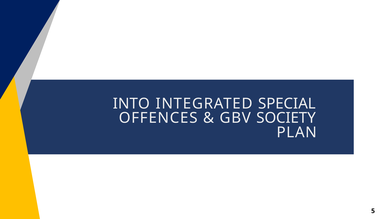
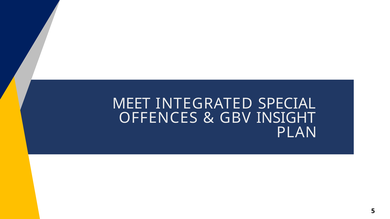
INTO: INTO -> MEET
SOCIETY: SOCIETY -> INSIGHT
